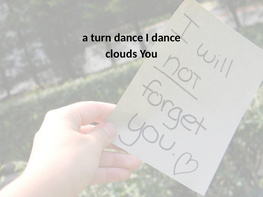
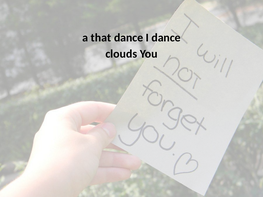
turn: turn -> that
